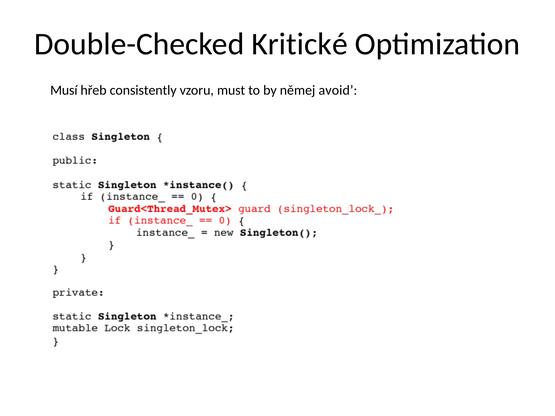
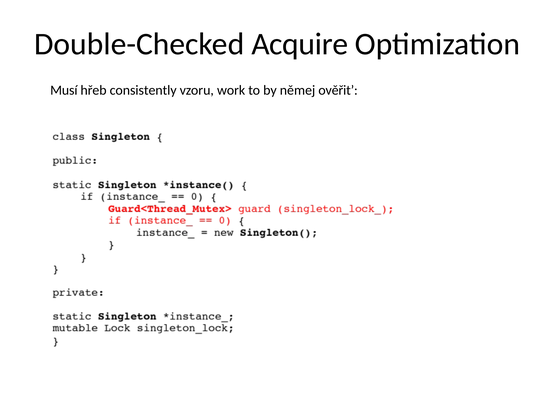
Kritické: Kritické -> Acquire
must: must -> work
avoid: avoid -> ověřit
